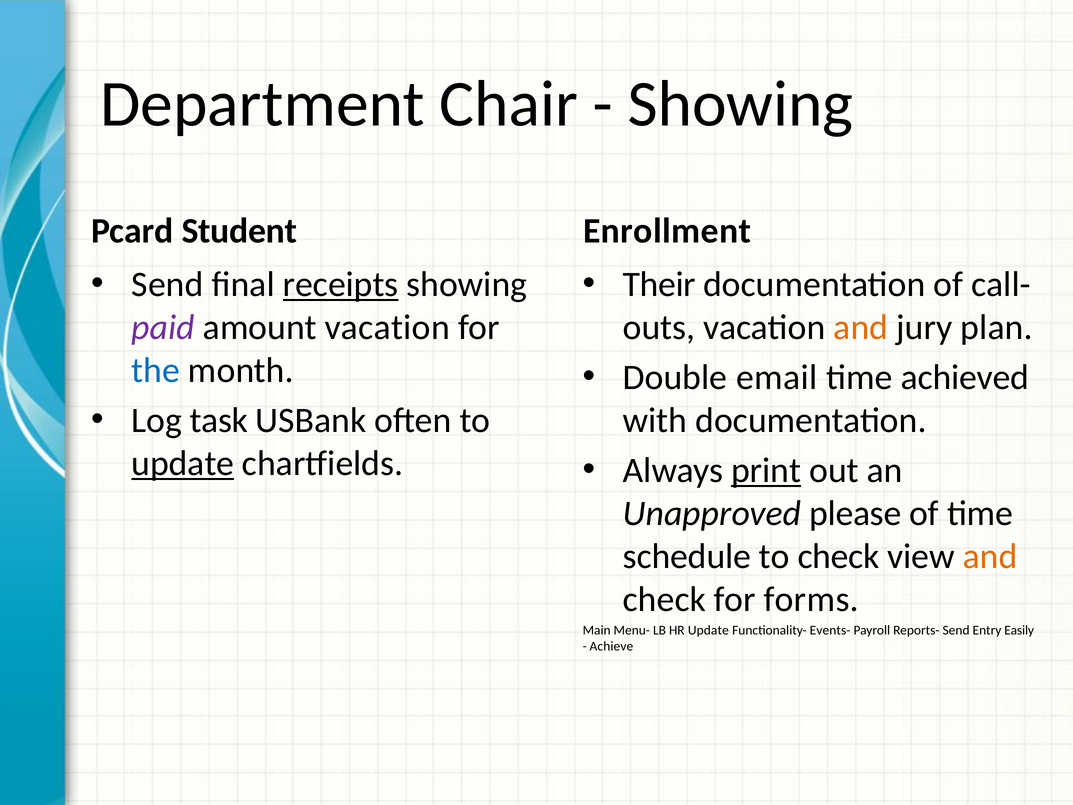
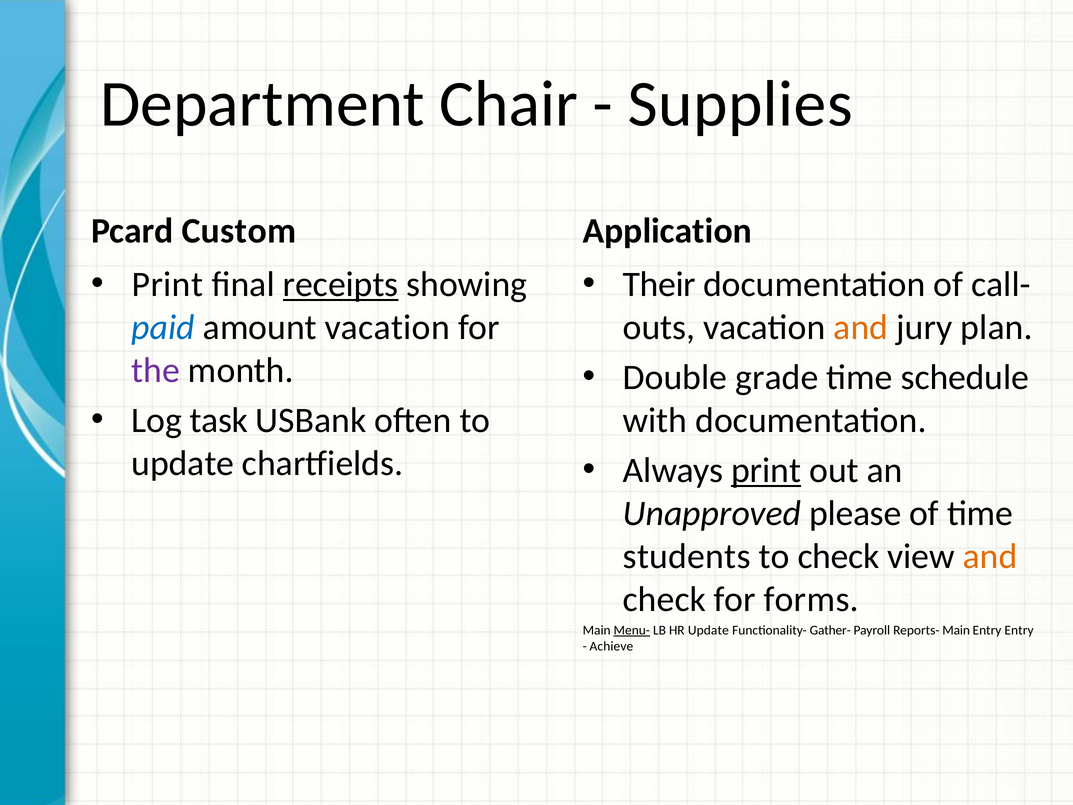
Showing at (740, 104): Showing -> Supplies
Student: Student -> Custom
Enrollment: Enrollment -> Application
Send at (168, 285): Send -> Print
paid colour: purple -> blue
the colour: blue -> purple
email: email -> grade
achieved: achieved -> schedule
update at (183, 463) underline: present -> none
schedule: schedule -> students
Menu- underline: none -> present
Events-: Events- -> Gather-
Reports- Send: Send -> Main
Entry Easily: Easily -> Entry
